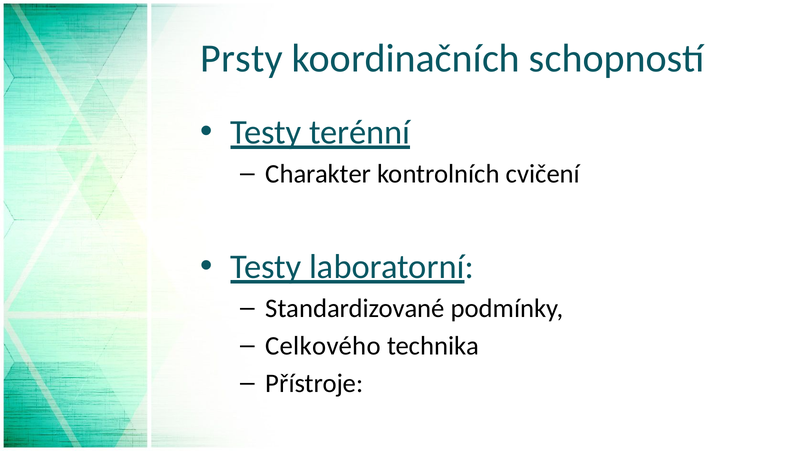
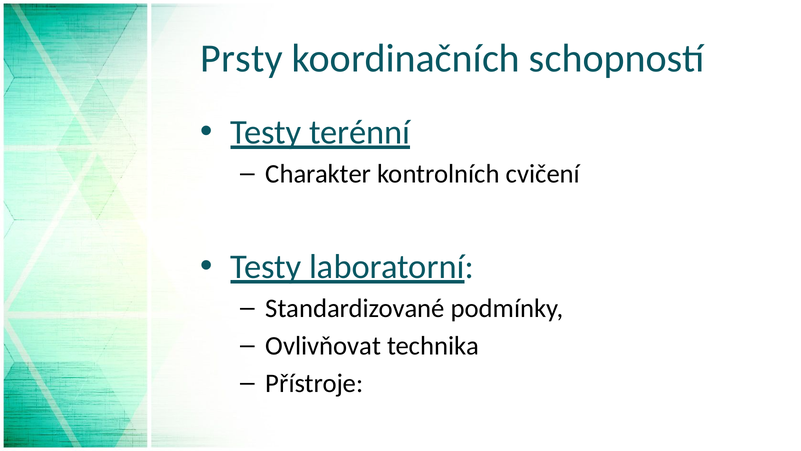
Celkového: Celkového -> Ovlivňovat
